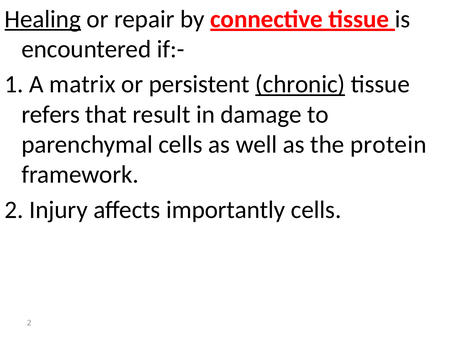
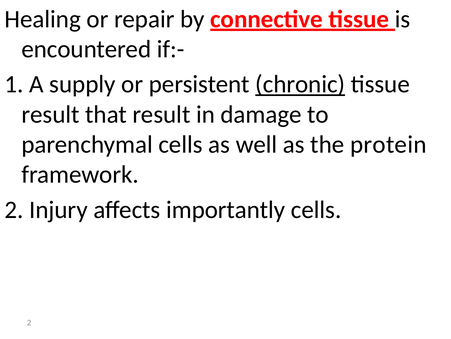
Healing underline: present -> none
matrix: matrix -> supply
refers at (51, 114): refers -> result
